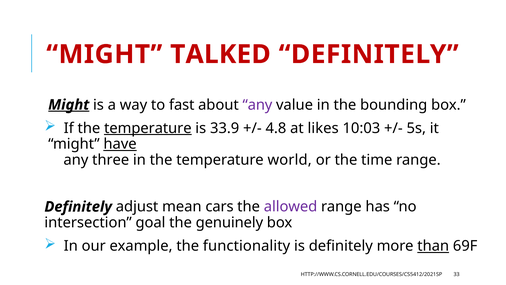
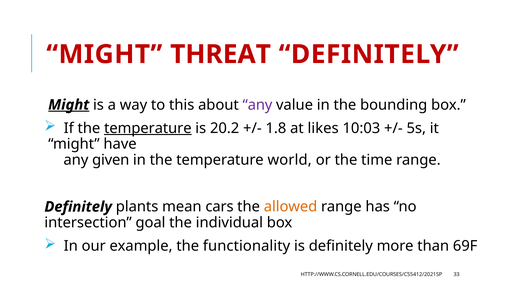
TALKED: TALKED -> THREAT
fast: fast -> this
33.9: 33.9 -> 20.2
4.8: 4.8 -> 1.8
have underline: present -> none
three: three -> given
adjust: adjust -> plants
allowed colour: purple -> orange
genuinely: genuinely -> individual
than underline: present -> none
